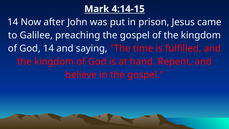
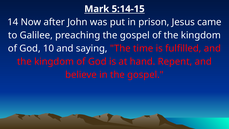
4:14-15: 4:14-15 -> 5:14-15
God 14: 14 -> 10
